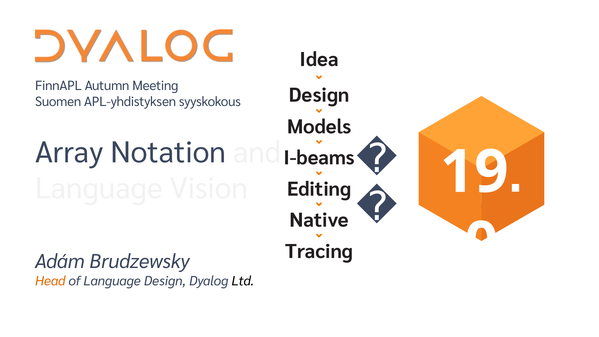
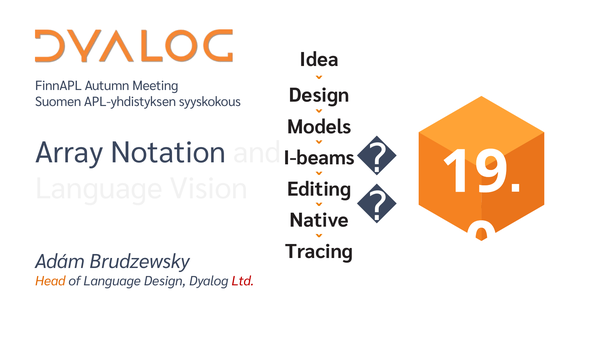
Ltd colour: black -> red
